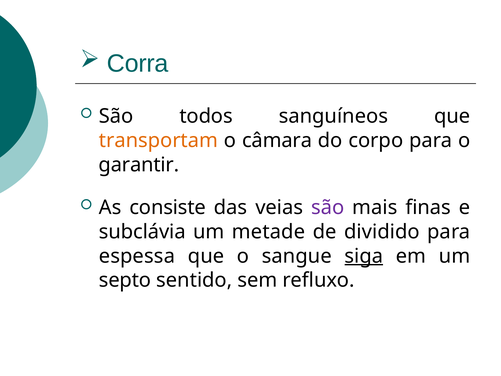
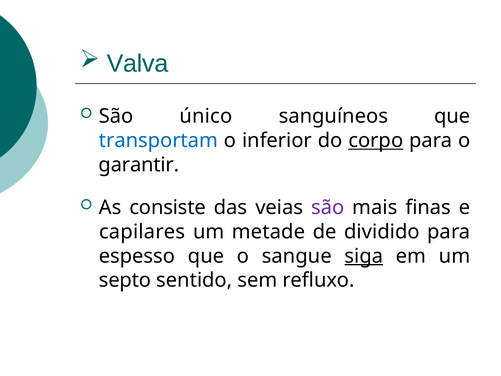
Corra: Corra -> Valva
todos: todos -> único
transportam colour: orange -> blue
câmara: câmara -> inferior
corpo underline: none -> present
subclávia: subclávia -> capilares
espessa: espessa -> espesso
